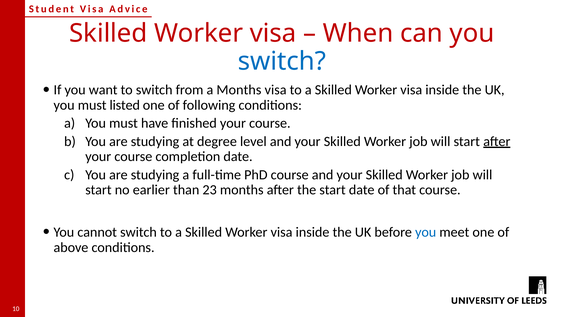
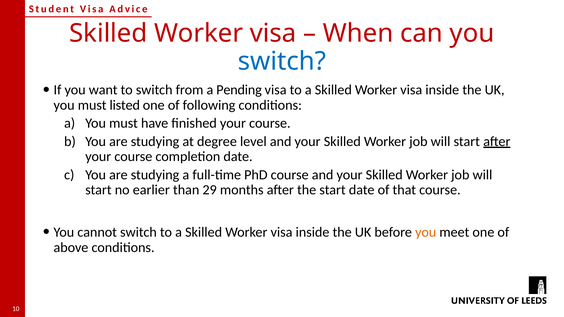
a Months: Months -> Pending
23: 23 -> 29
you at (426, 232) colour: blue -> orange
